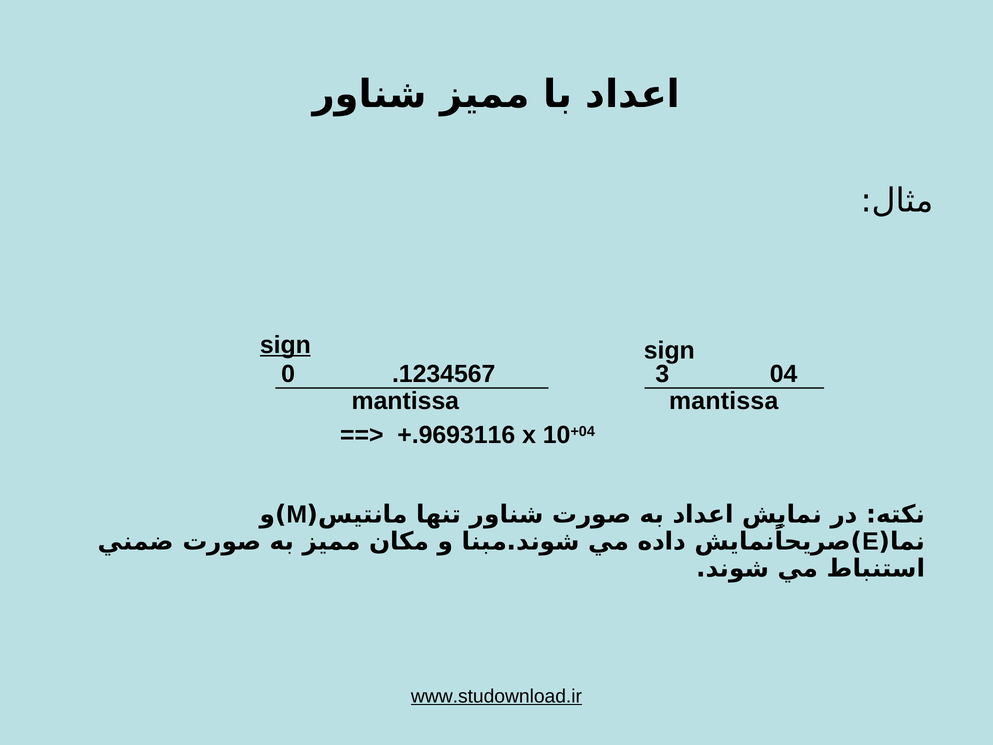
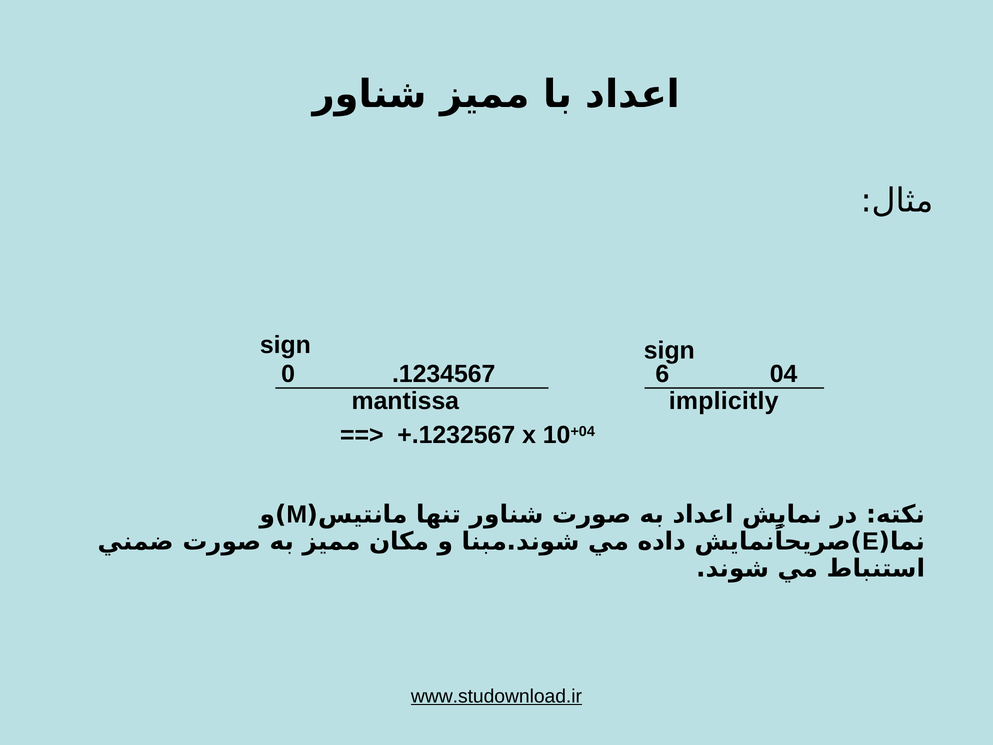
sign at (285, 345) underline: present -> none
3: 3 -> 6
mantissa mantissa: mantissa -> implicitly
+.9693116: +.9693116 -> +.1232567
